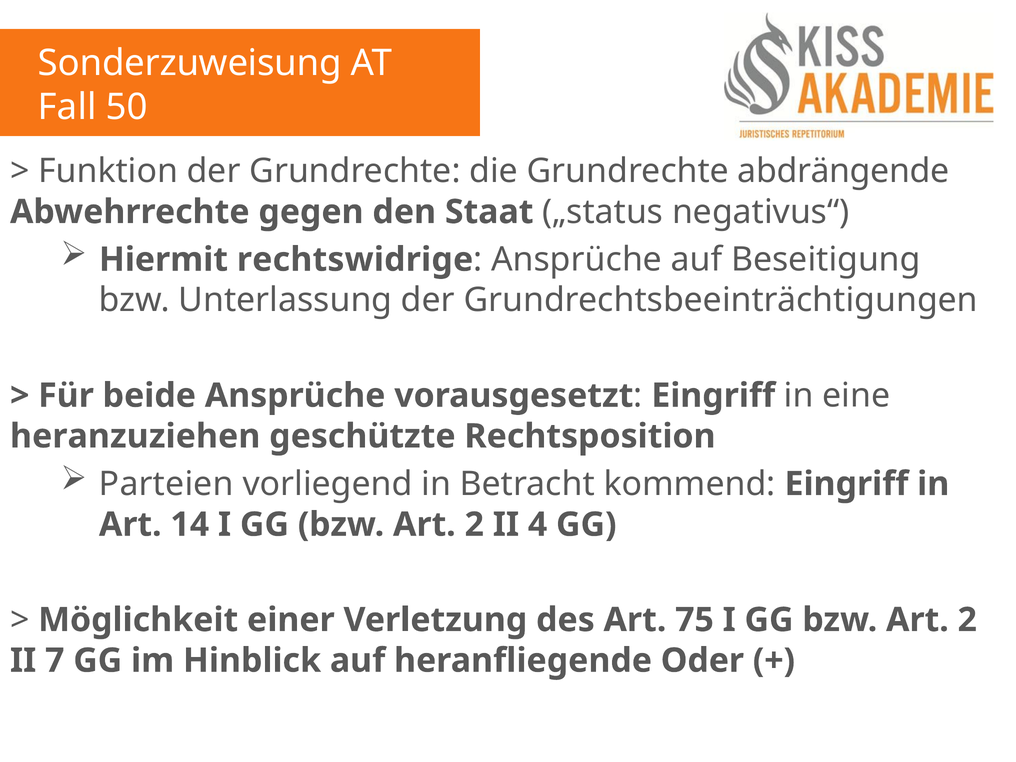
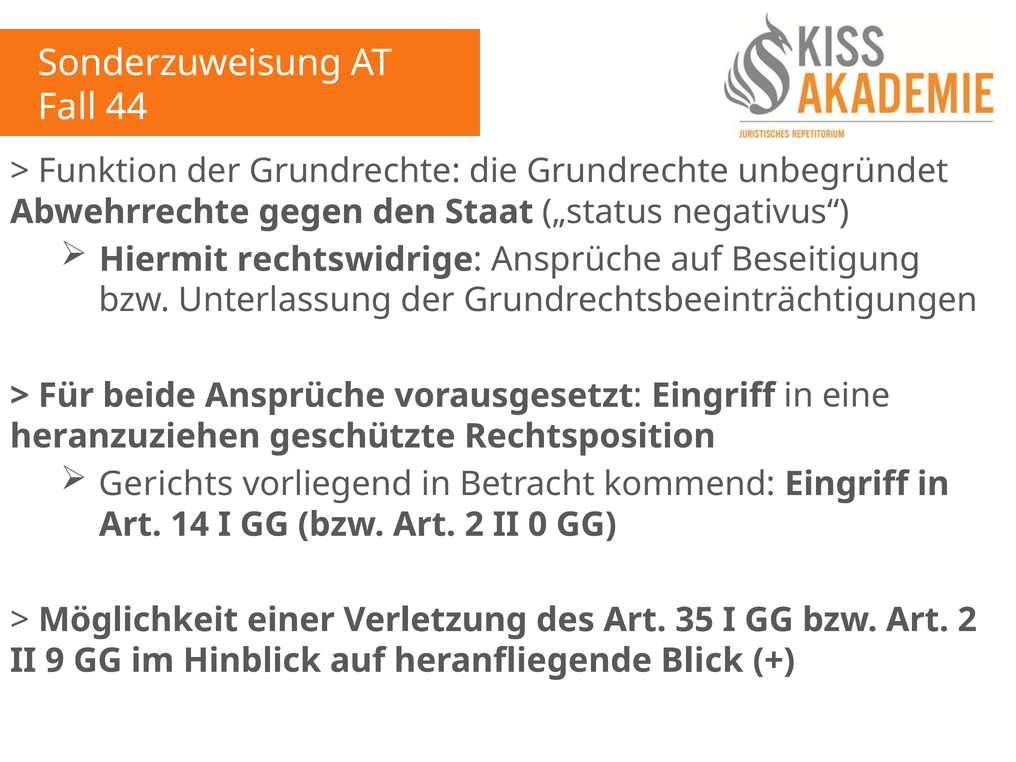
50: 50 -> 44
abdrängende: abdrängende -> unbegründet
Parteien: Parteien -> Gerichts
4: 4 -> 0
75: 75 -> 35
7: 7 -> 9
Oder: Oder -> Blick
